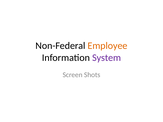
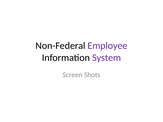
Employee colour: orange -> purple
